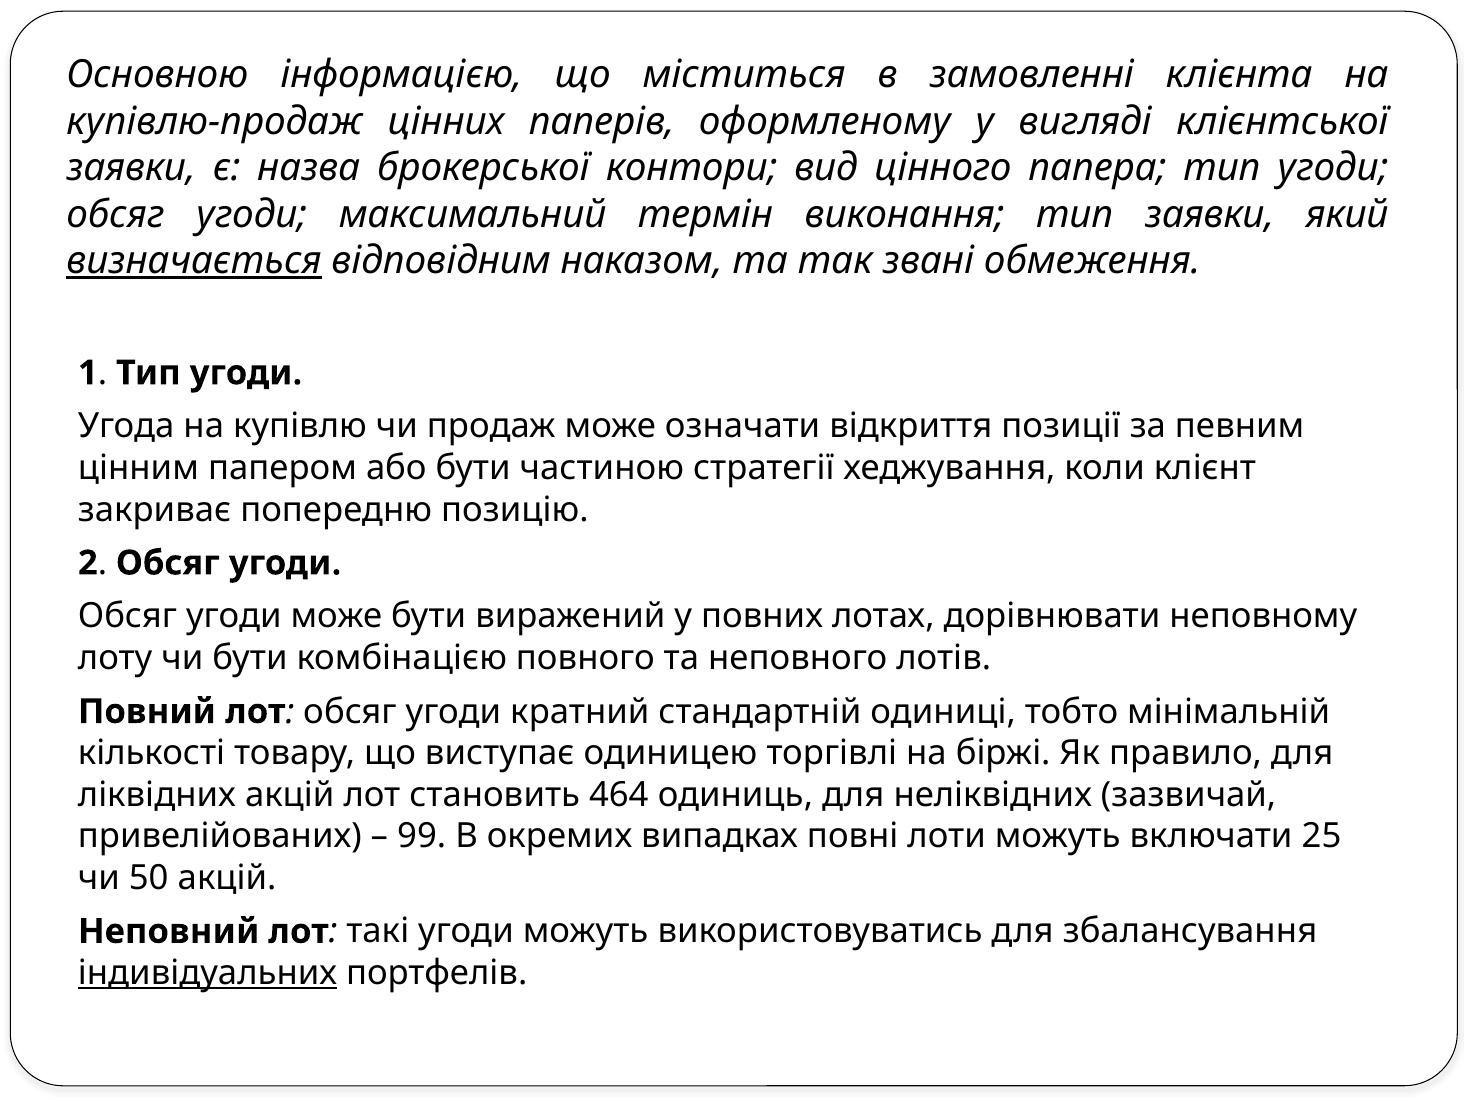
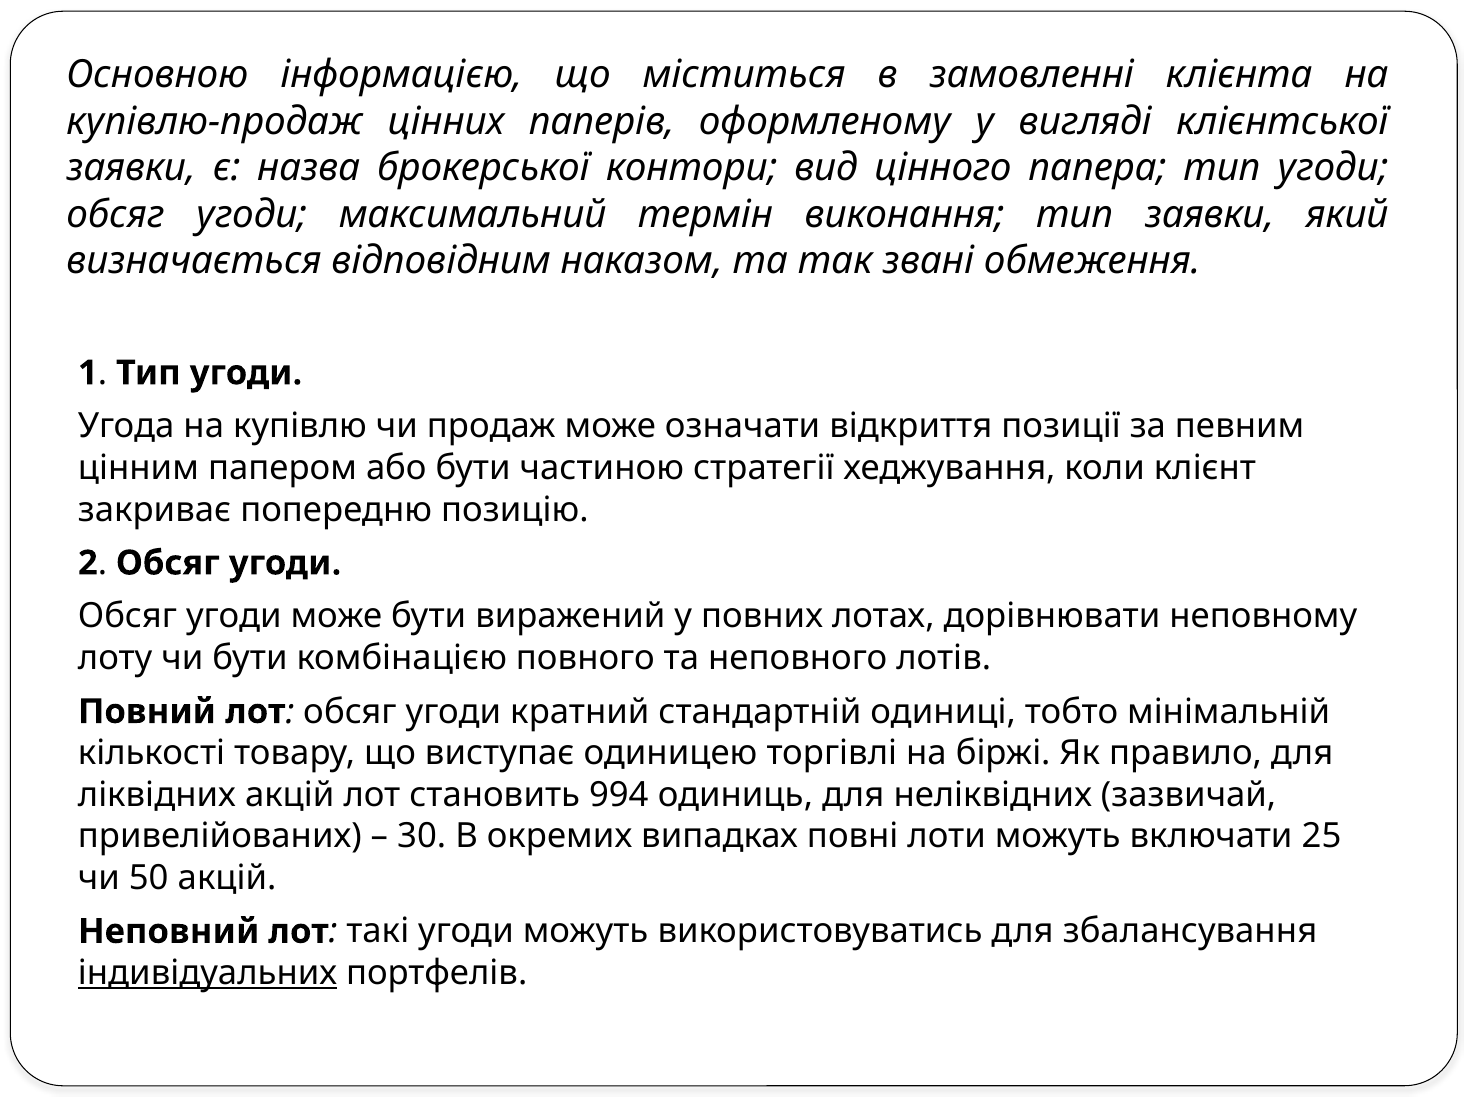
визначається underline: present -> none
464: 464 -> 994
99: 99 -> 30
